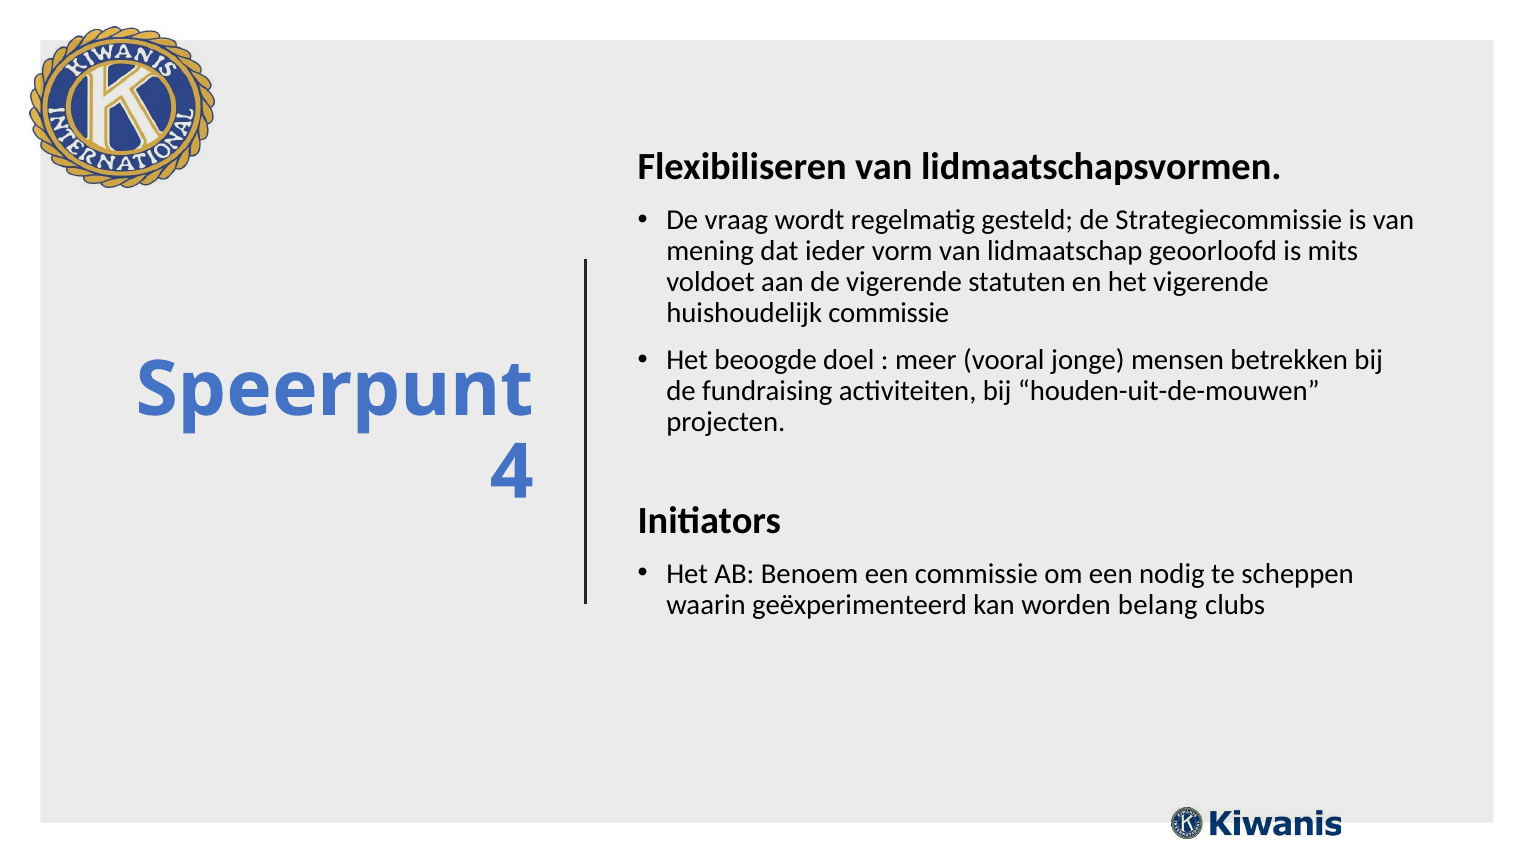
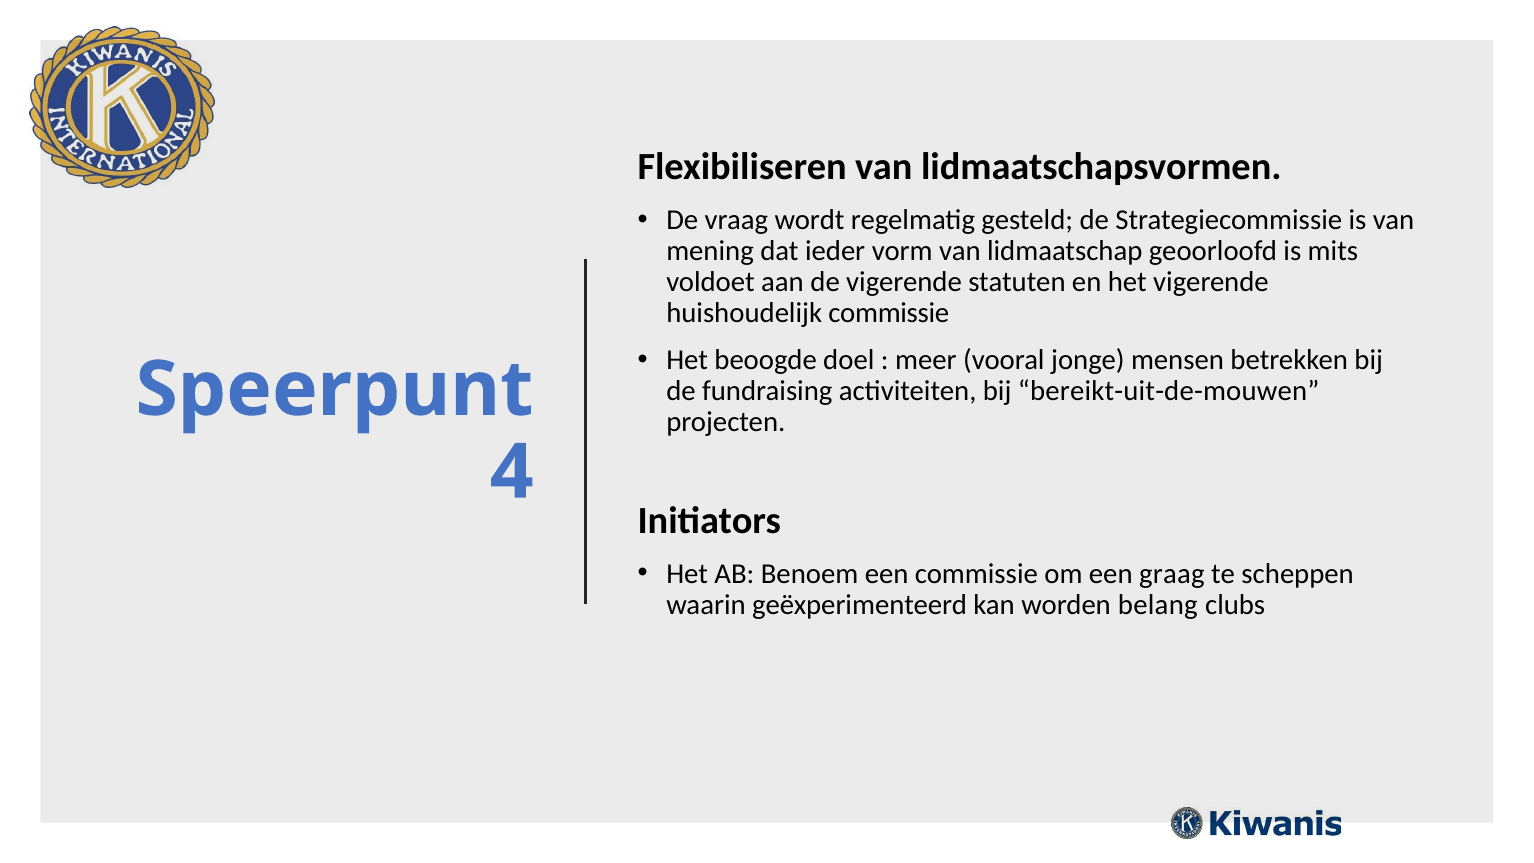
houden-uit-de-mouwen: houden-uit-de-mouwen -> bereikt-uit-de-mouwen
nodig: nodig -> graag
